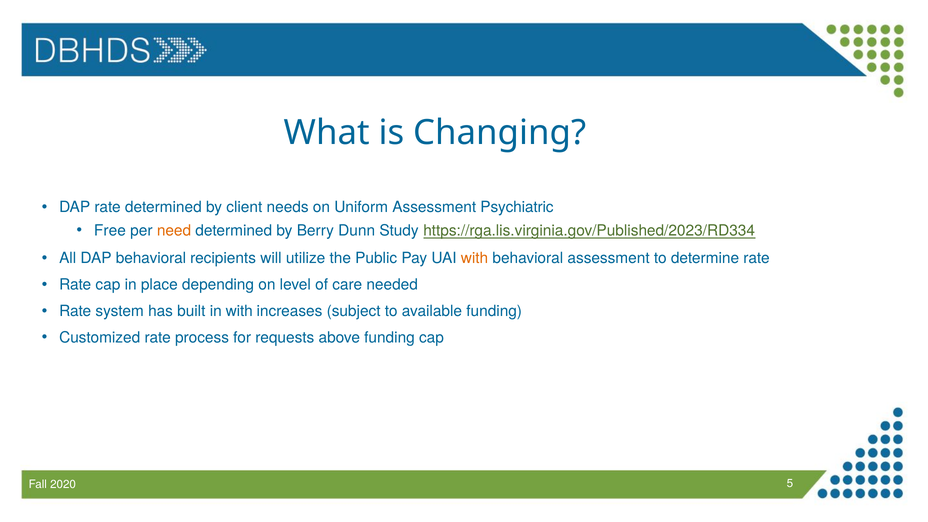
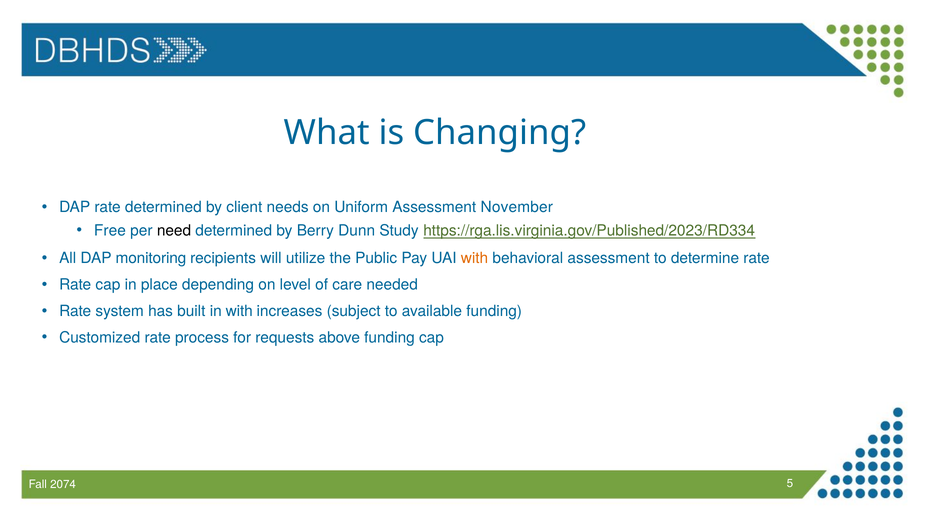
Psychiatric: Psychiatric -> November
need colour: orange -> black
DAP behavioral: behavioral -> monitoring
2020: 2020 -> 2074
